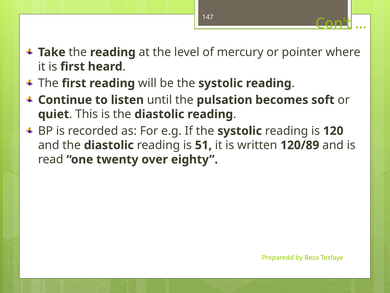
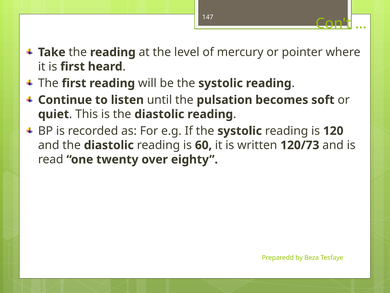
51: 51 -> 60
120/89: 120/89 -> 120/73
